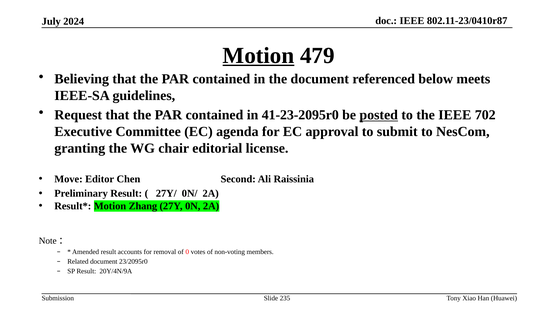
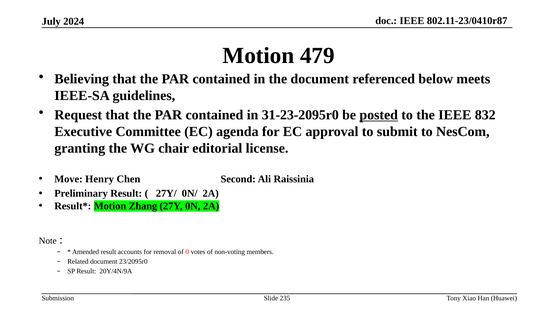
Motion at (258, 56) underline: present -> none
41-23-2095r0: 41-23-2095r0 -> 31-23-2095r0
702: 702 -> 832
Editor: Editor -> Henry
